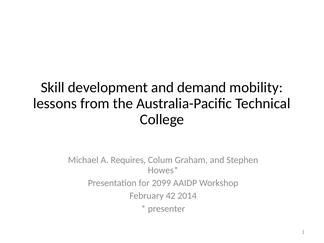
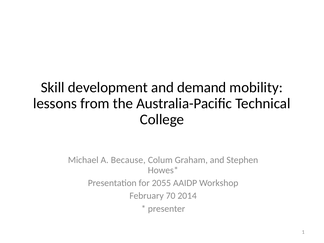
Requires: Requires -> Because
2099: 2099 -> 2055
42: 42 -> 70
